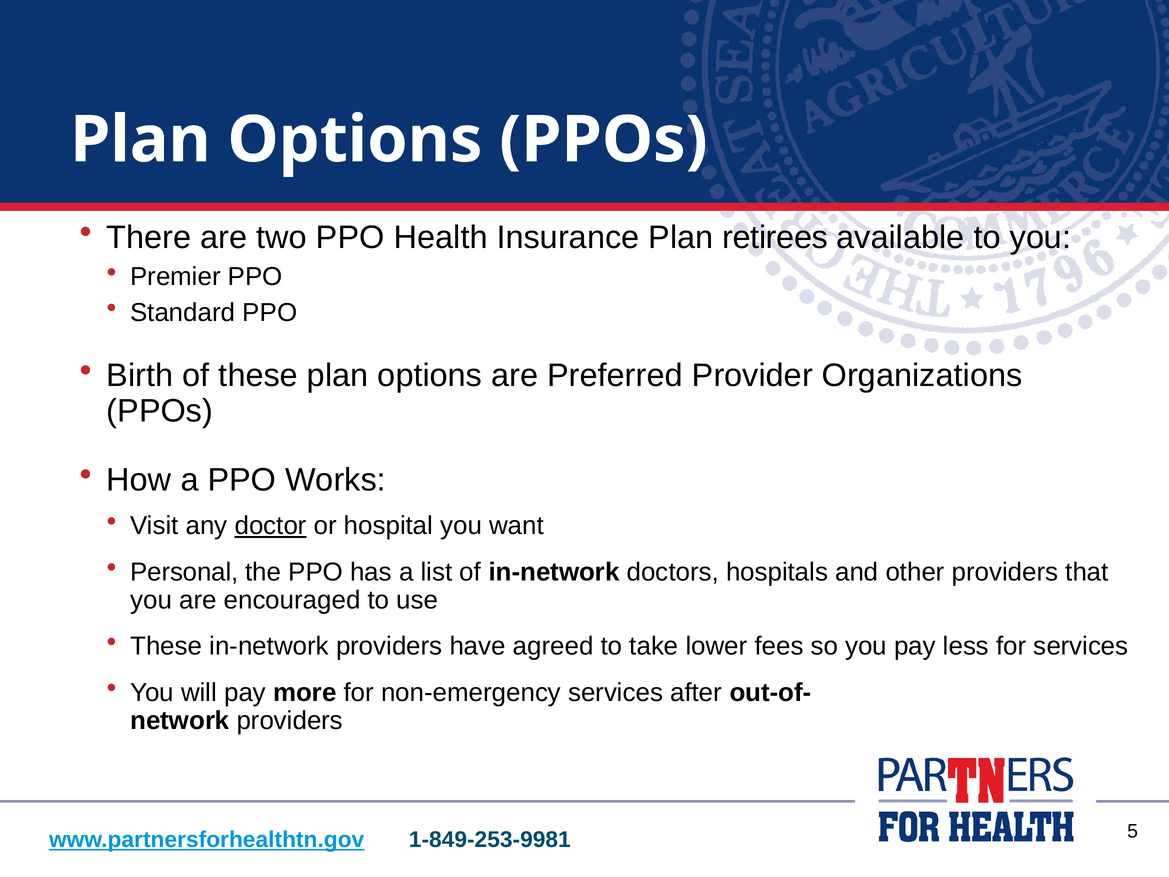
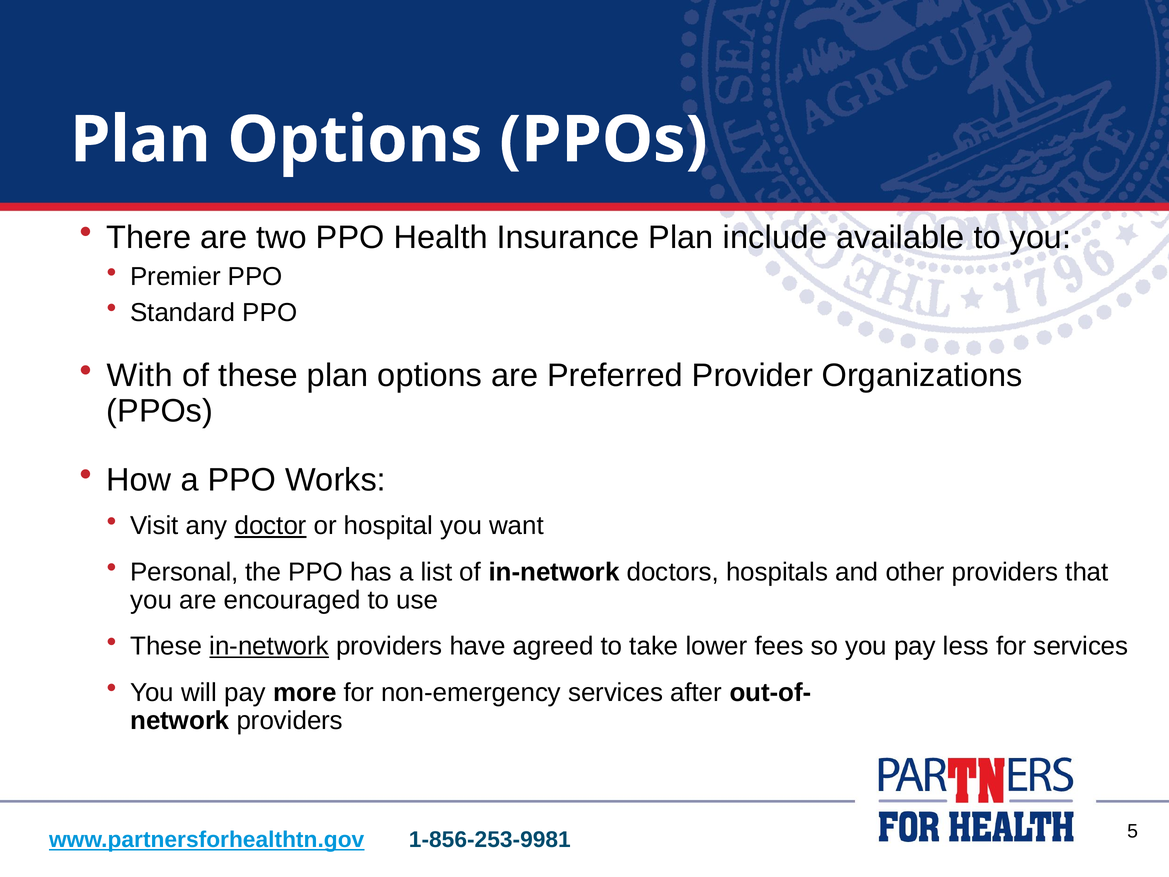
retirees: retirees -> include
Birth: Birth -> With
in-network at (269, 646) underline: none -> present
1-849-253-9981: 1-849-253-9981 -> 1-856-253-9981
